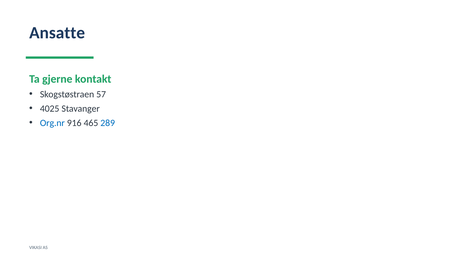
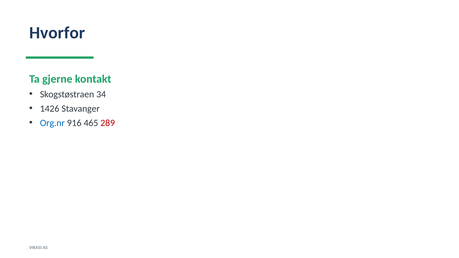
Ansatte: Ansatte -> Hvorfor
57: 57 -> 34
4025: 4025 -> 1426
289 colour: blue -> red
